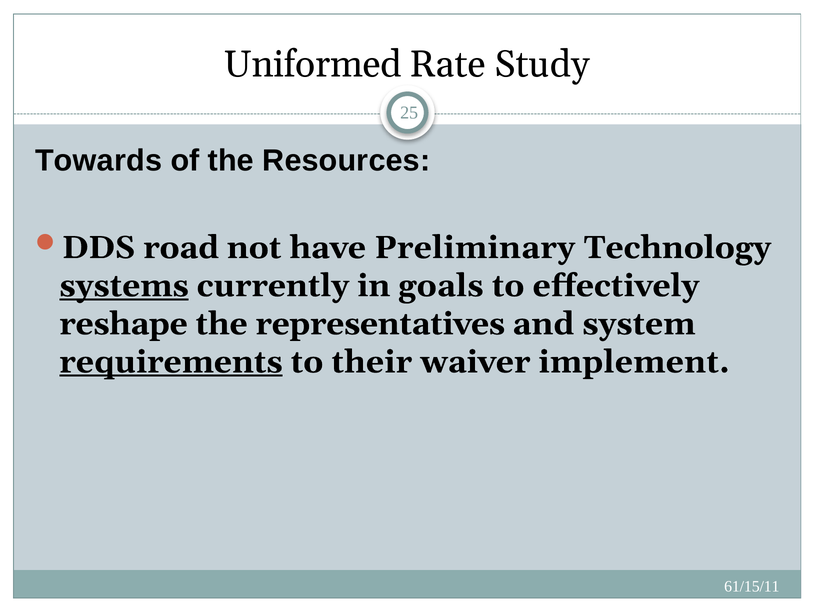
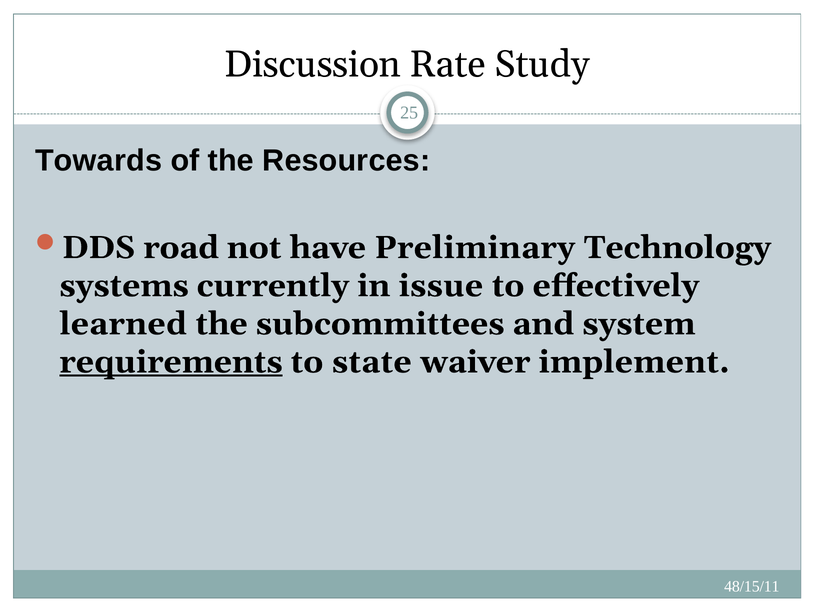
Uniformed: Uniformed -> Discussion
systems underline: present -> none
goals: goals -> issue
reshape: reshape -> learned
representatives: representatives -> subcommittees
their: their -> state
61/15/11: 61/15/11 -> 48/15/11
